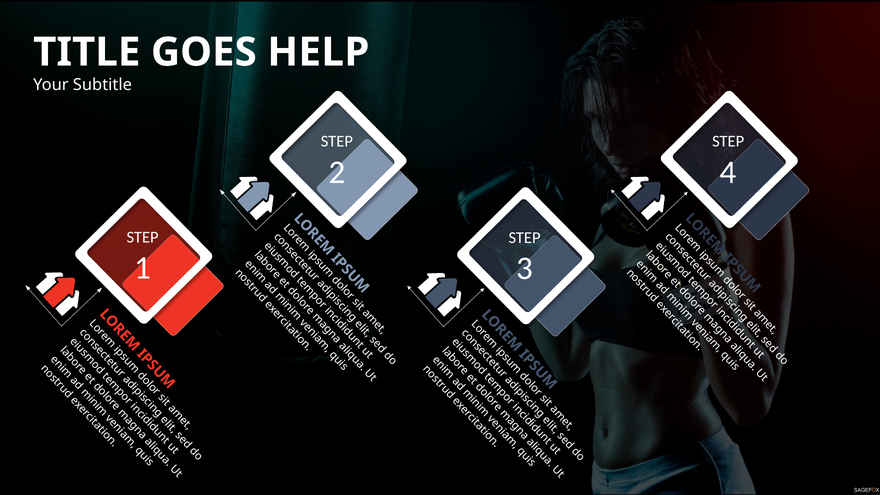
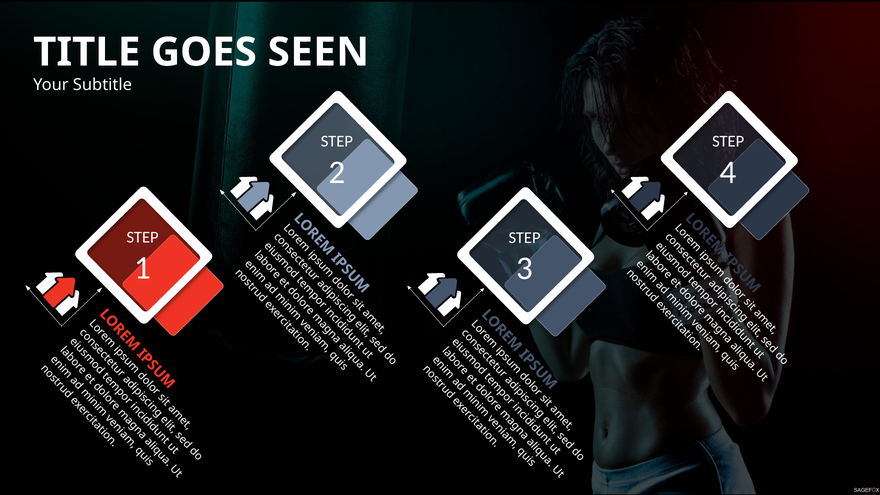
HELP: HELP -> SEEN
